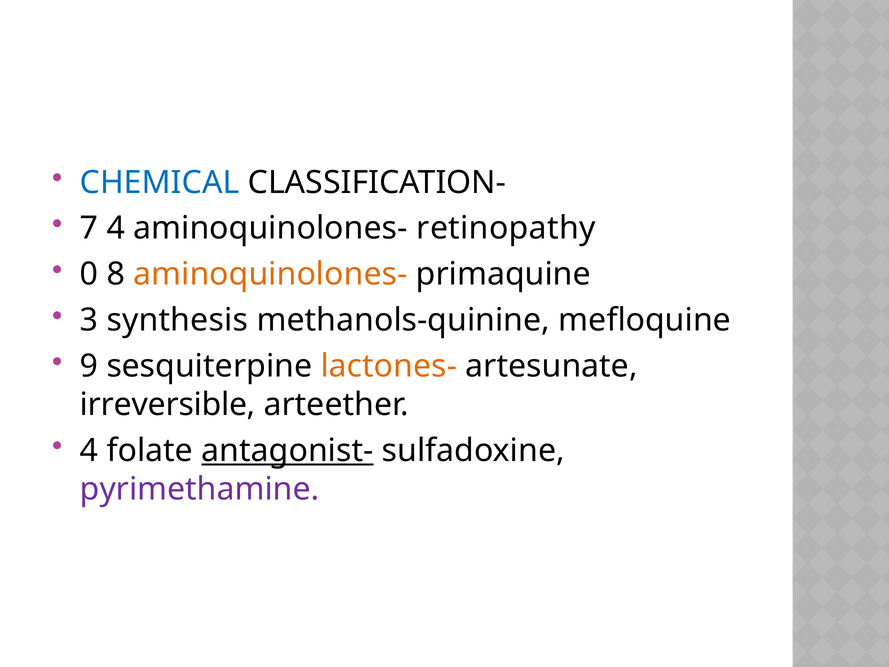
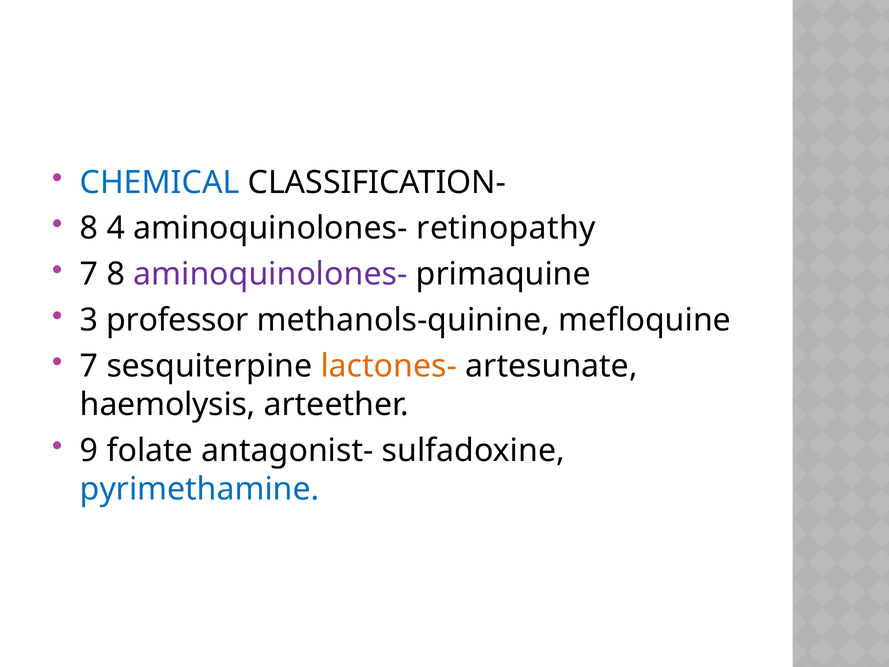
7 at (89, 228): 7 -> 8
0 at (89, 274): 0 -> 7
aminoquinolones- at (270, 274) colour: orange -> purple
synthesis: synthesis -> professor
9 at (89, 366): 9 -> 7
irreversible: irreversible -> haemolysis
4 at (89, 450): 4 -> 9
antagonist- underline: present -> none
pyrimethamine colour: purple -> blue
